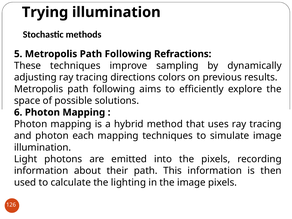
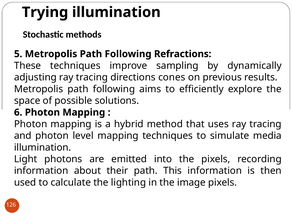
colors: colors -> cones
each: each -> level
simulate image: image -> media
